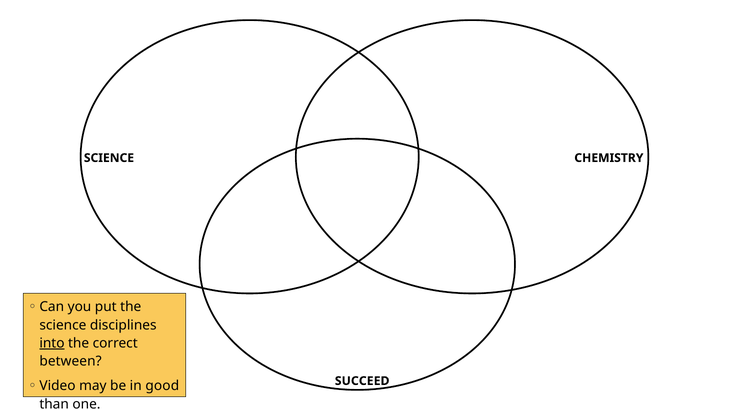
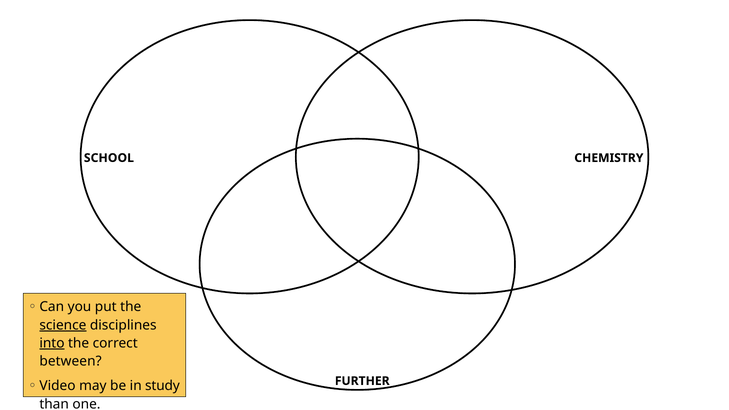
SCIENCE at (109, 158): SCIENCE -> SCHOOL
science at (63, 325) underline: none -> present
SUCCEED: SUCCEED -> FURTHER
good: good -> study
